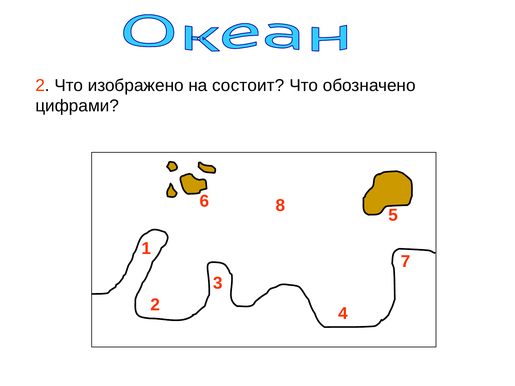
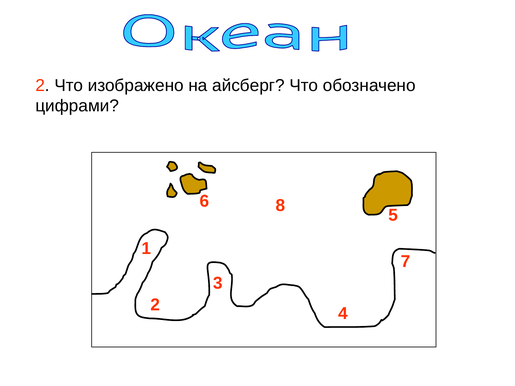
состоит: состоит -> айсберг
